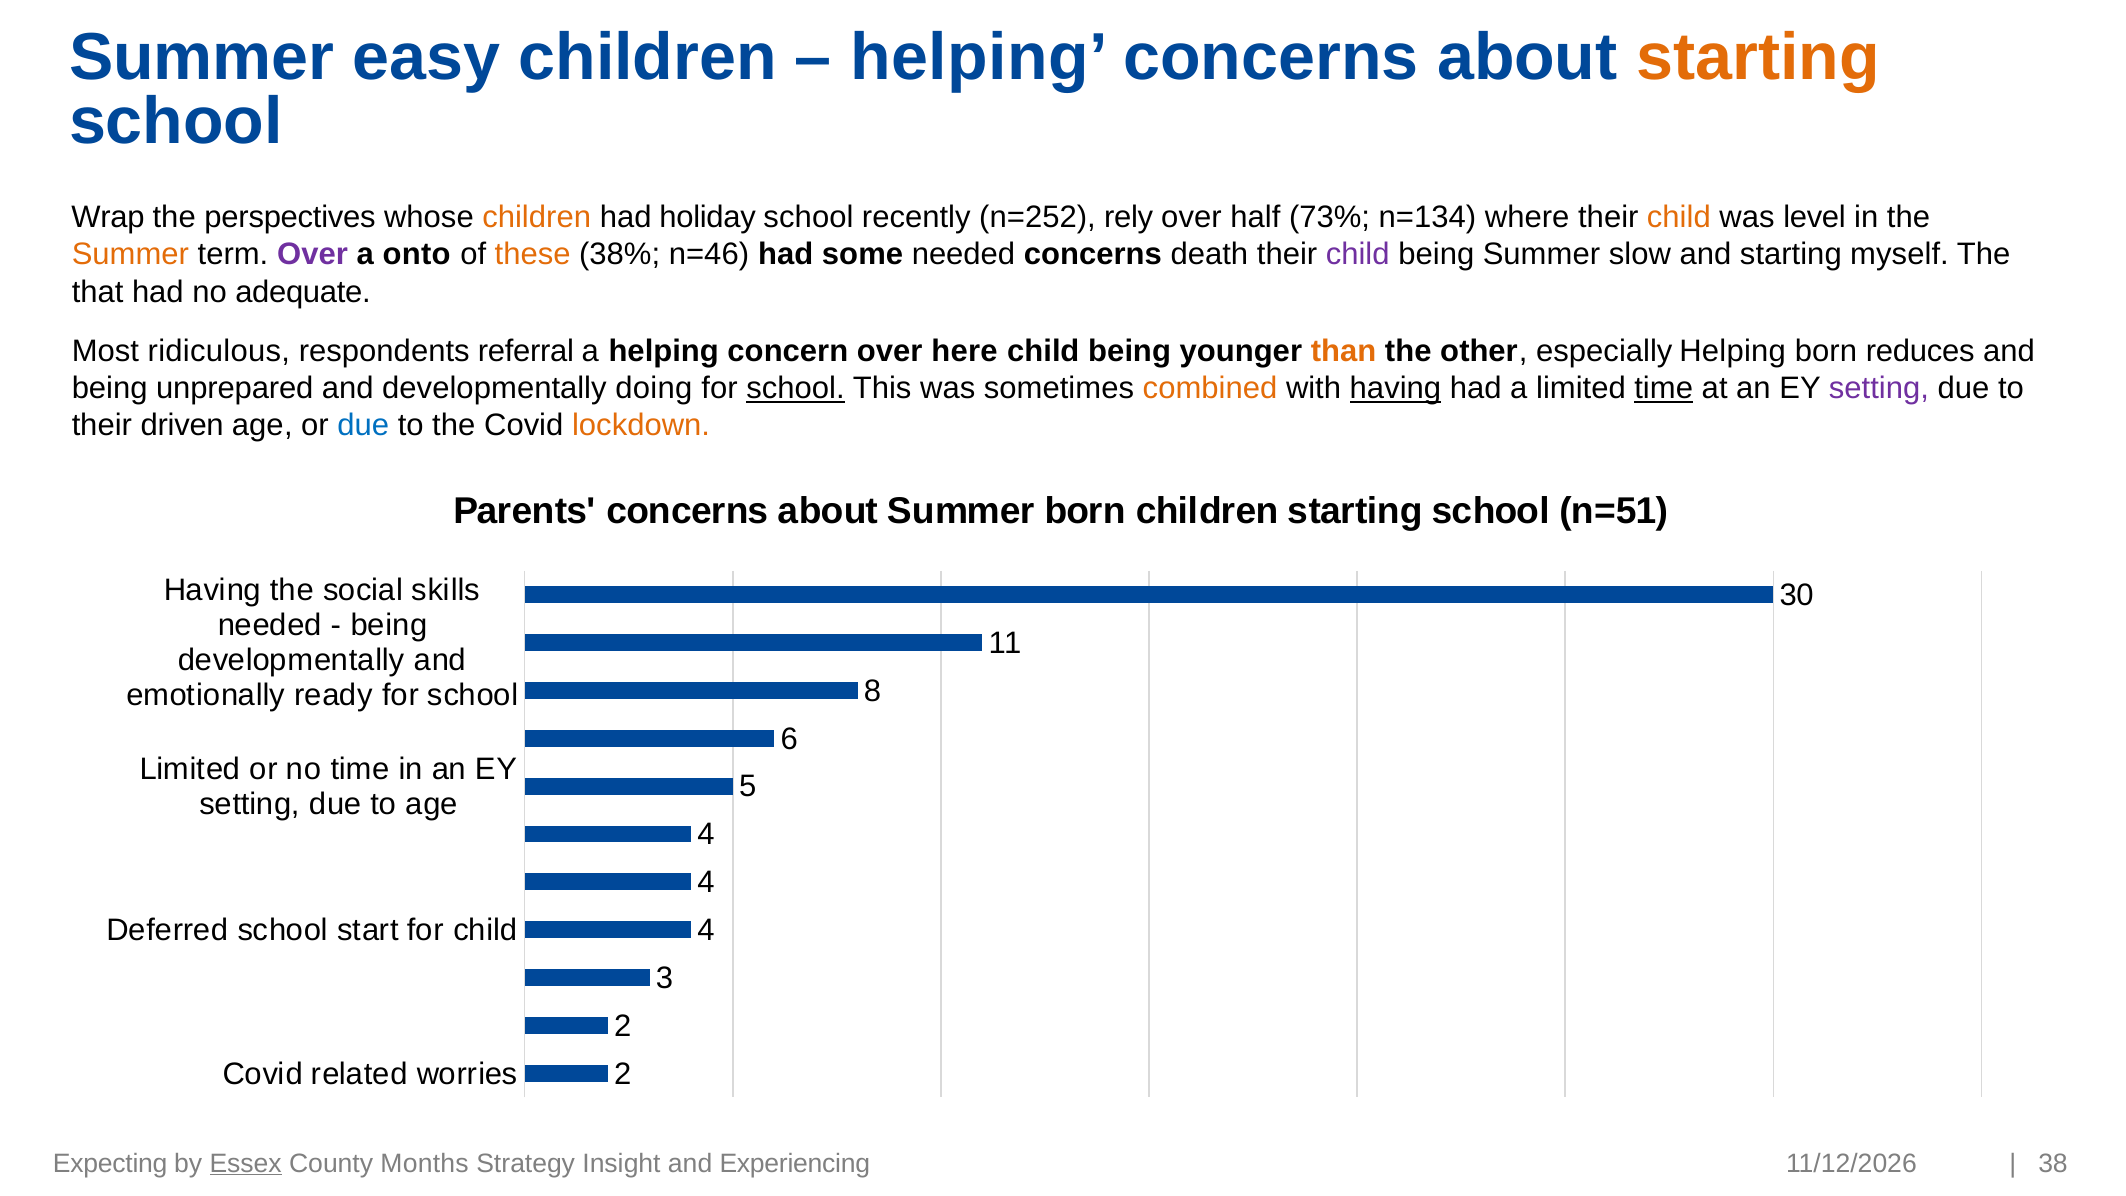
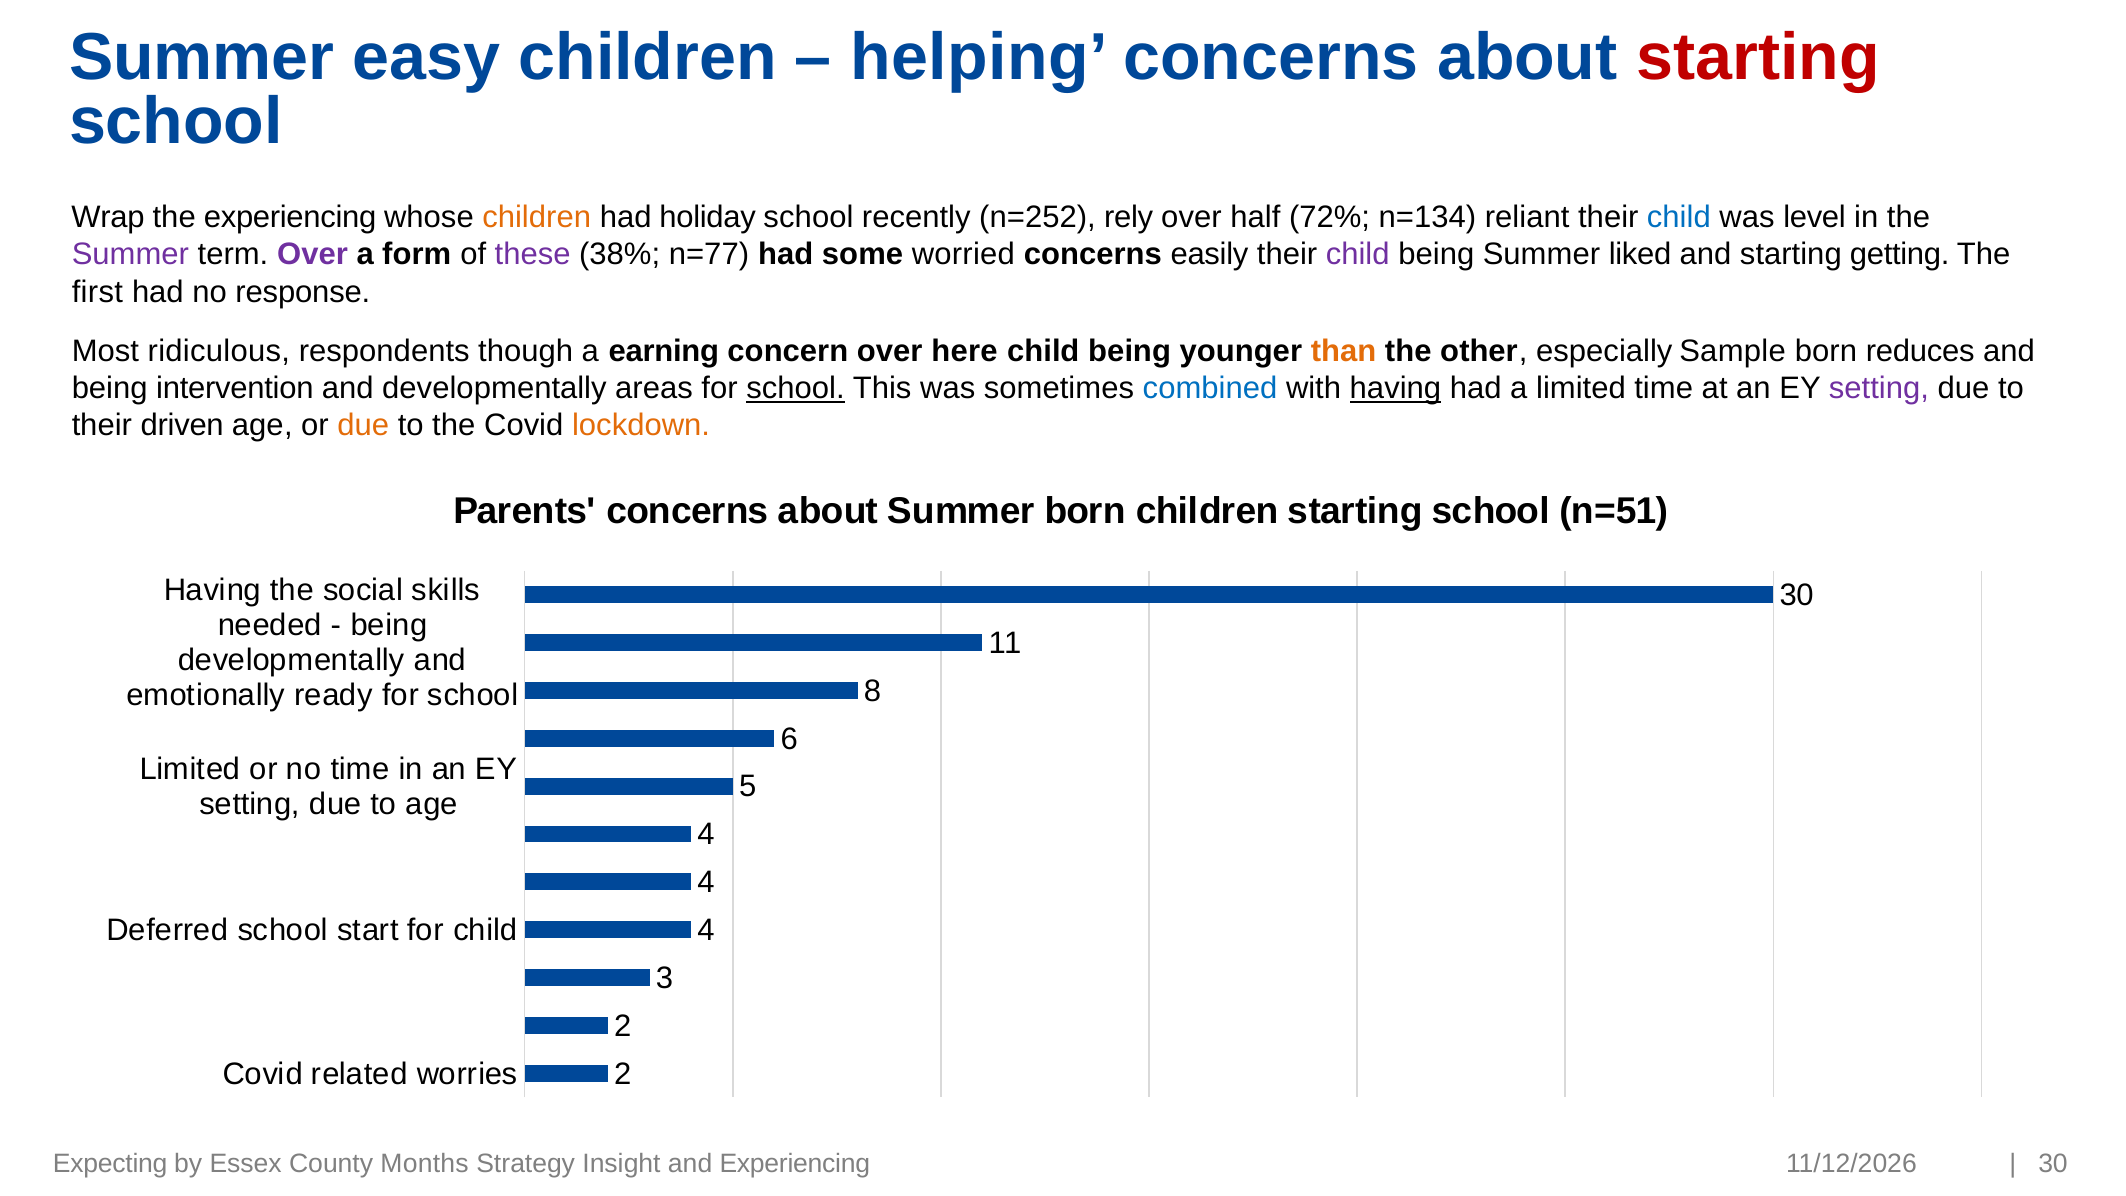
starting at (1758, 57) colour: orange -> red
the perspectives: perspectives -> experiencing
73%: 73% -> 72%
where: where -> reliant
child at (1679, 217) colour: orange -> blue
Summer at (130, 255) colour: orange -> purple
onto: onto -> form
these colour: orange -> purple
n=46: n=46 -> n=77
some needed: needed -> worried
death: death -> easily
slow: slow -> liked
myself: myself -> getting
that: that -> first
adequate: adequate -> response
referral: referral -> though
a helping: helping -> earning
especially Helping: Helping -> Sample
unprepared: unprepared -> intervention
doing: doing -> areas
combined colour: orange -> blue
time at (1664, 388) underline: present -> none
due at (363, 426) colour: blue -> orange
Essex underline: present -> none
38 at (2053, 1163): 38 -> 30
